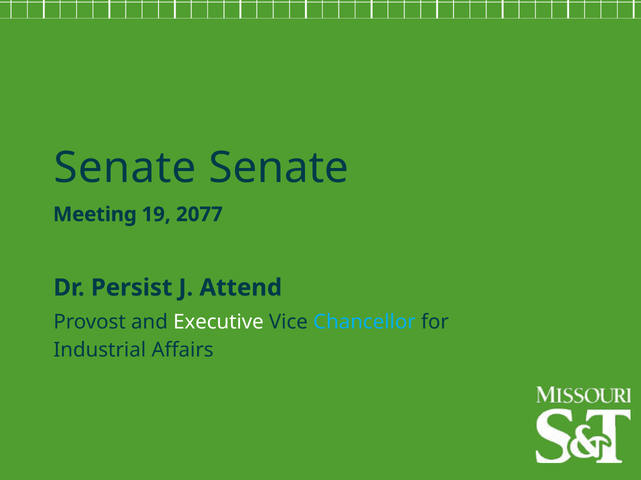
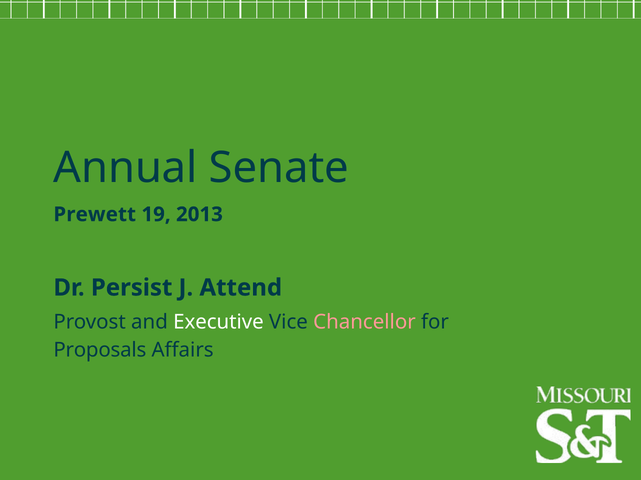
Senate at (125, 168): Senate -> Annual
Meeting: Meeting -> Prewett
2077: 2077 -> 2013
Chancellor colour: light blue -> pink
Industrial: Industrial -> Proposals
